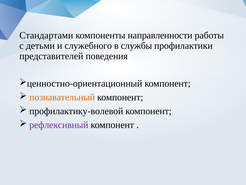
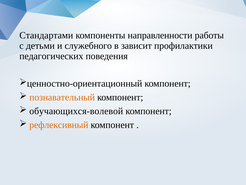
службы: службы -> зависит
представителей: представителей -> педагогических
профилактику-волевой: профилактику-волевой -> обучающихся-волевой
рефлексивный colour: purple -> orange
